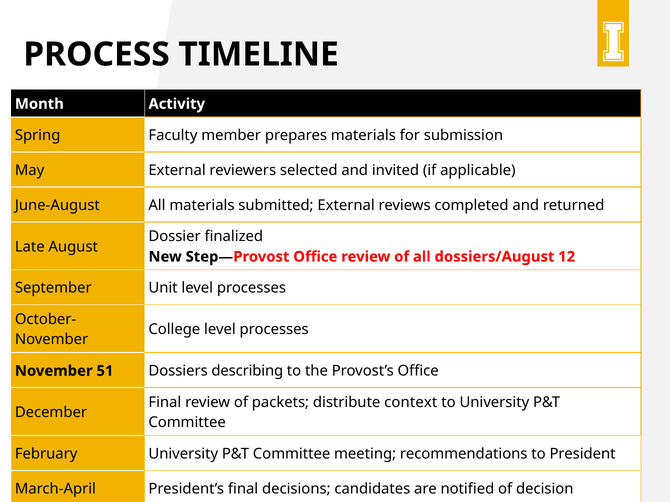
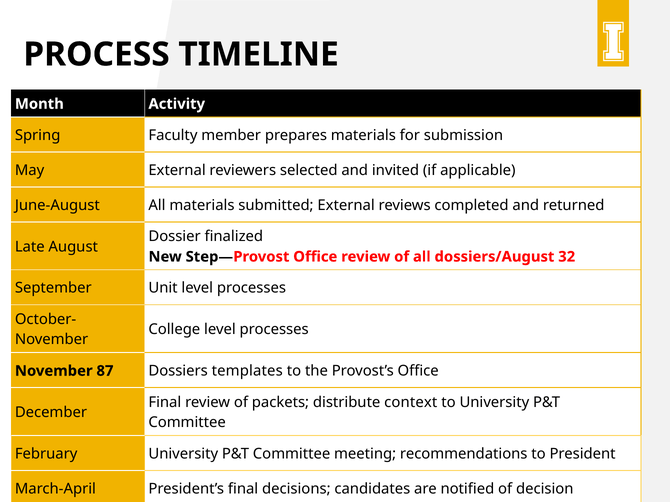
12: 12 -> 32
51: 51 -> 87
describing: describing -> templates
